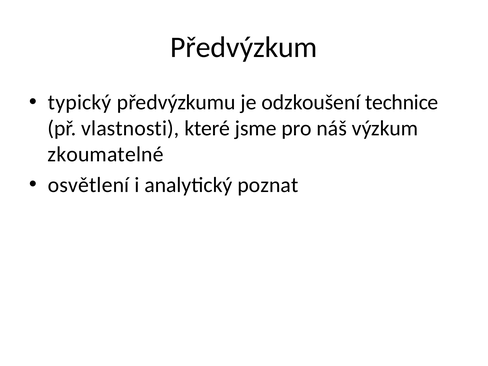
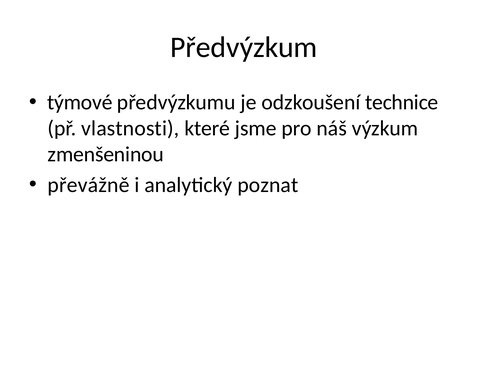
typický: typický -> týmové
zkoumatelné: zkoumatelné -> zmenšeninou
osvětlení: osvětlení -> převážně
